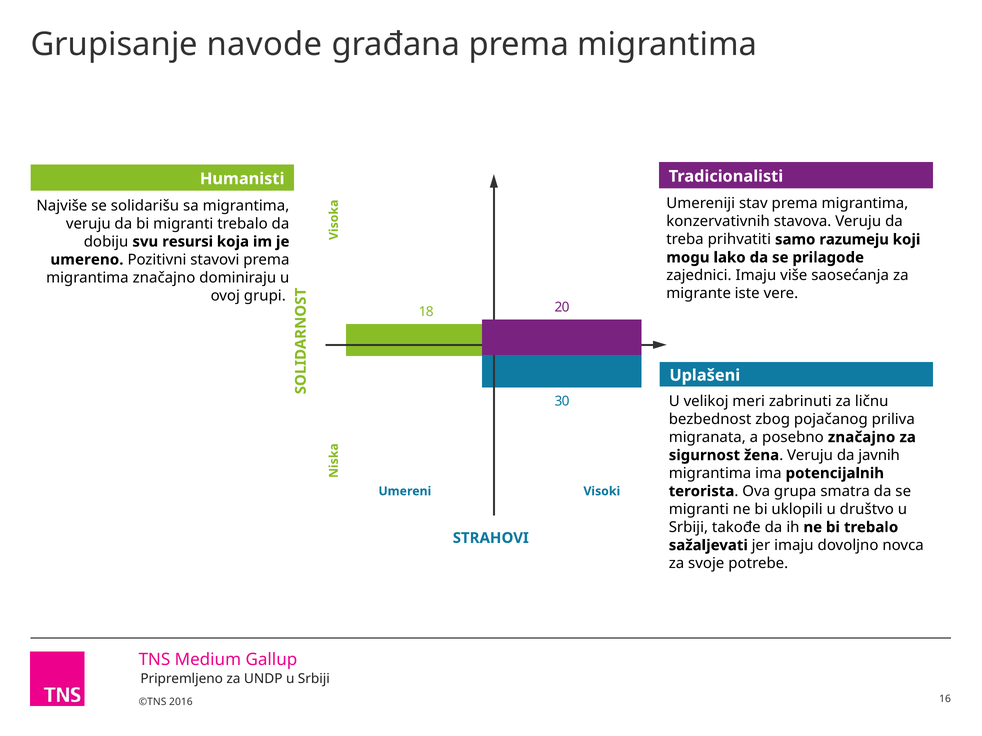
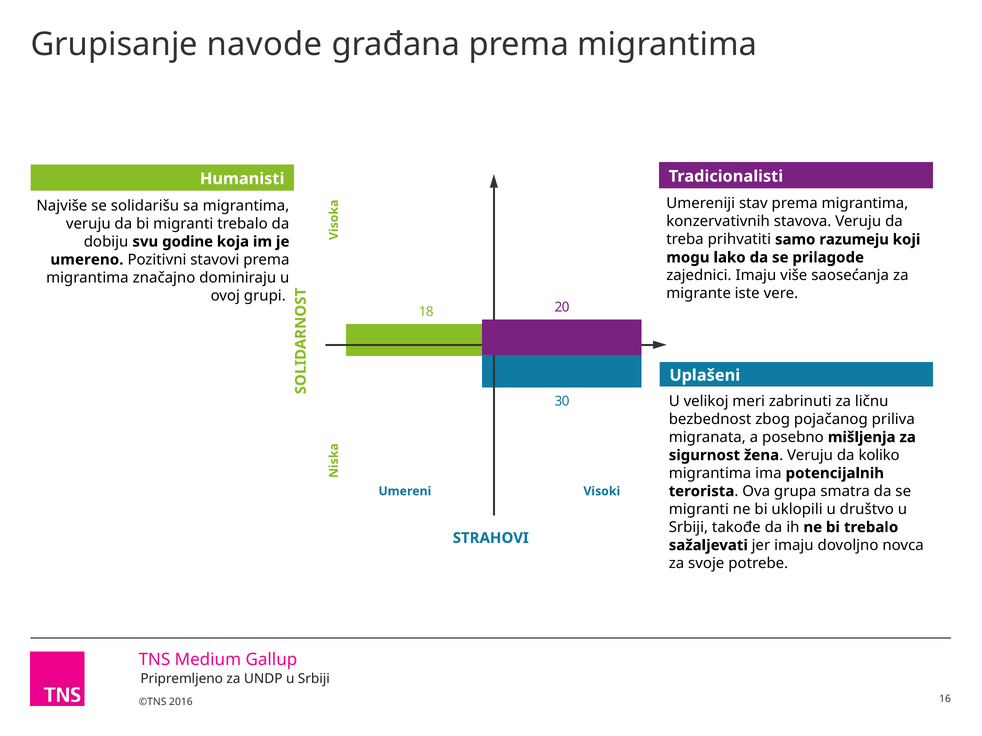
resursi: resursi -> godine
posebno značajno: značajno -> mišljenja
javnih: javnih -> koliko
